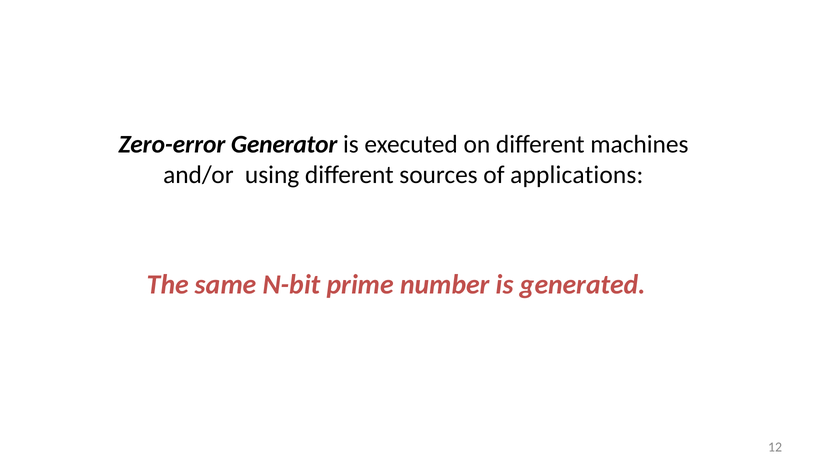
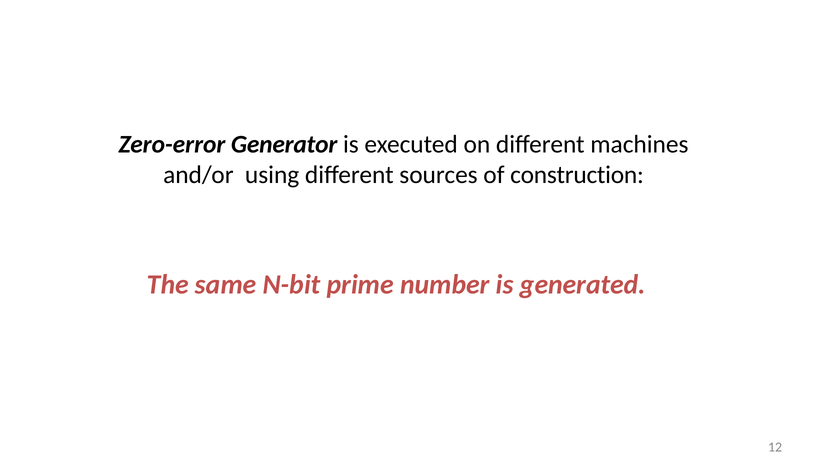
applications: applications -> construction
